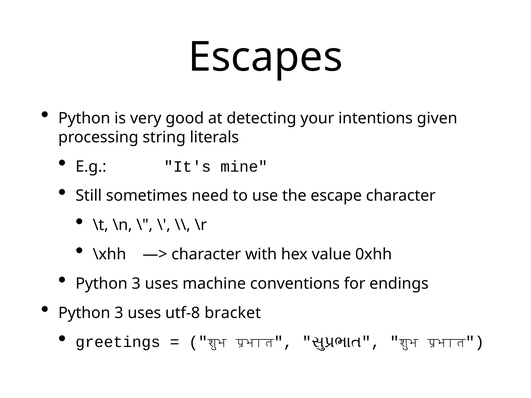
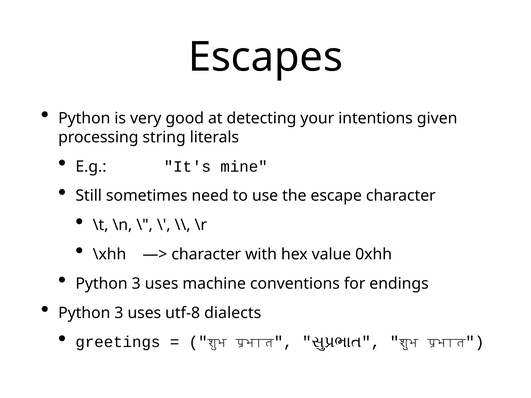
bracket: bracket -> dialects
